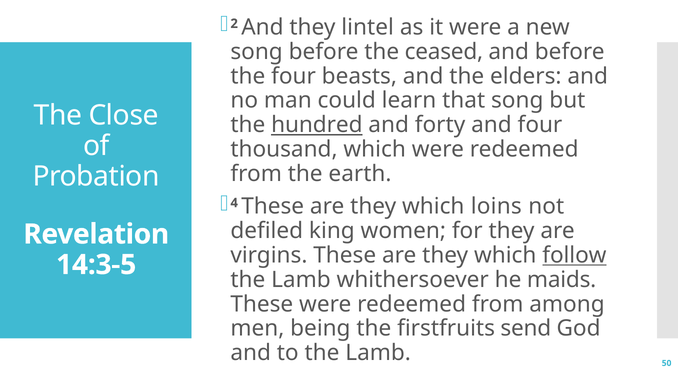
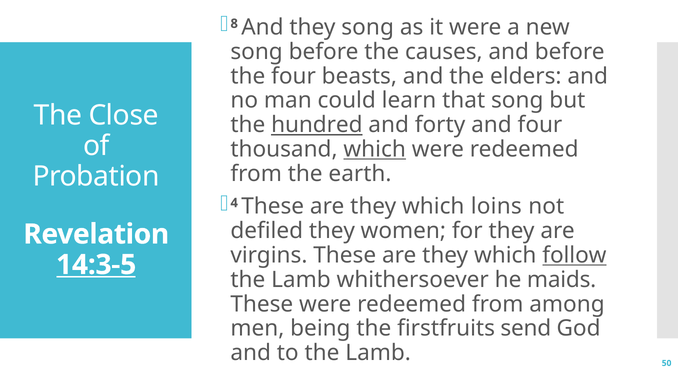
2: 2 -> 8
they lintel: lintel -> song
ceased: ceased -> causes
which at (375, 149) underline: none -> present
defiled king: king -> they
14:3-5 underline: none -> present
